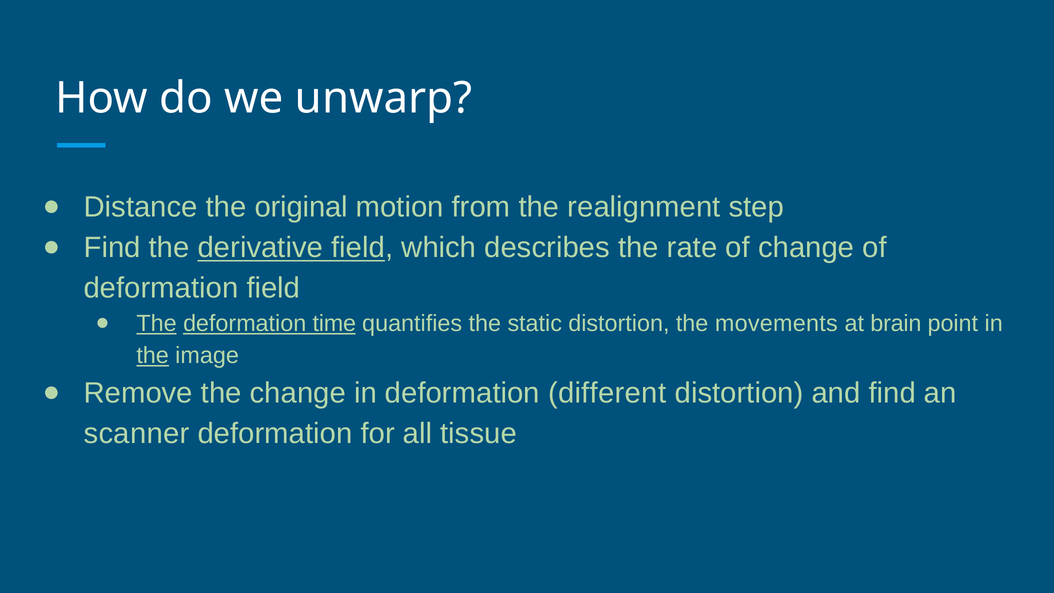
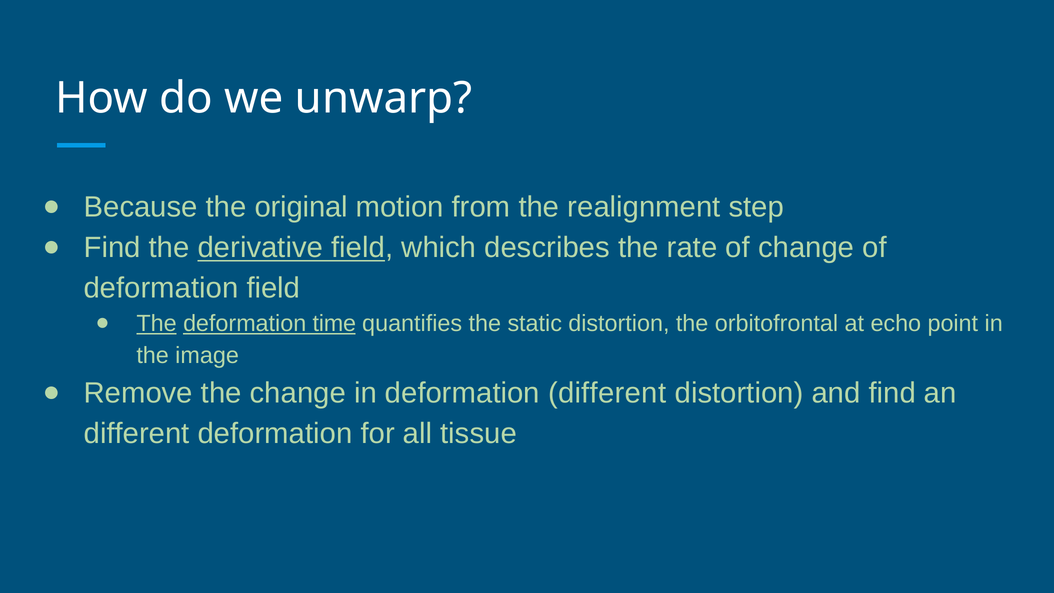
Distance: Distance -> Because
movements: movements -> orbitofrontal
brain: brain -> echo
the at (153, 356) underline: present -> none
scanner at (137, 434): scanner -> different
